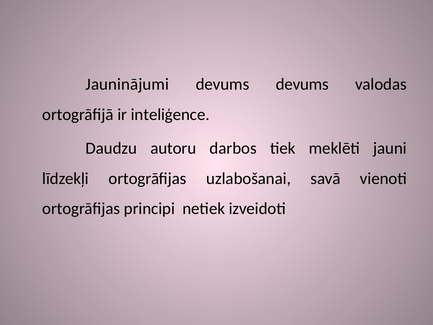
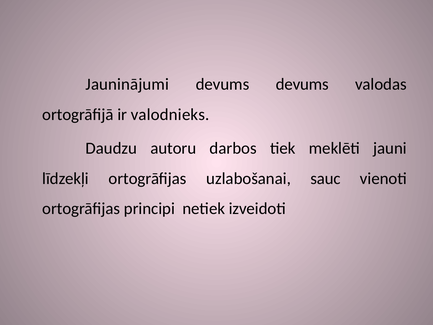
inteliģence: inteliģence -> valodnieks
savā: savā -> sauc
